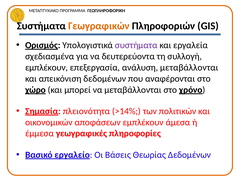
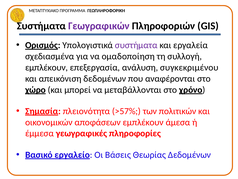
Γεωγραφικών colour: orange -> purple
δευτερεύοντα: δευτερεύοντα -> ομαδοποίηση
ανάλυση μεταβάλλονται: μεταβάλλονται -> συγκεκριμένου
>14%: >14% -> >57%
